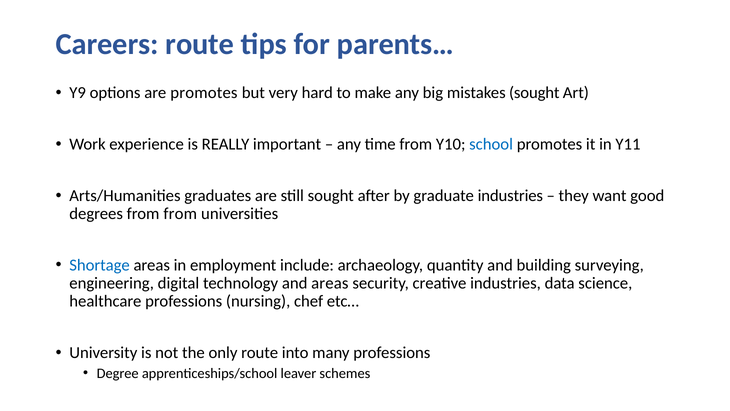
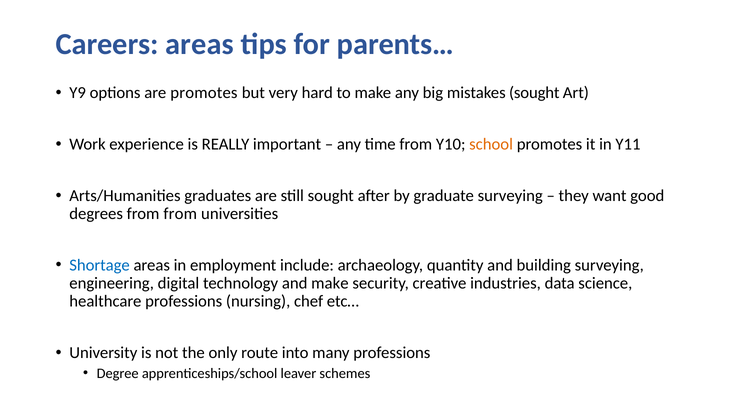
Careers route: route -> areas
school colour: blue -> orange
graduate industries: industries -> surveying
and areas: areas -> make
